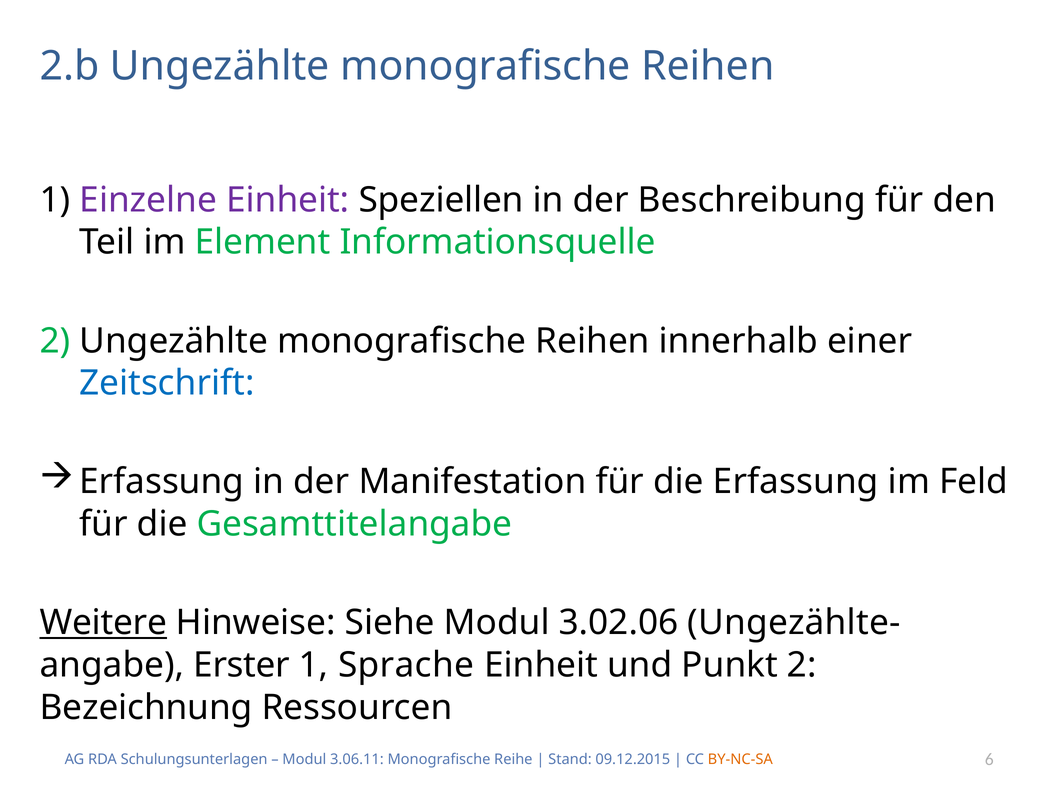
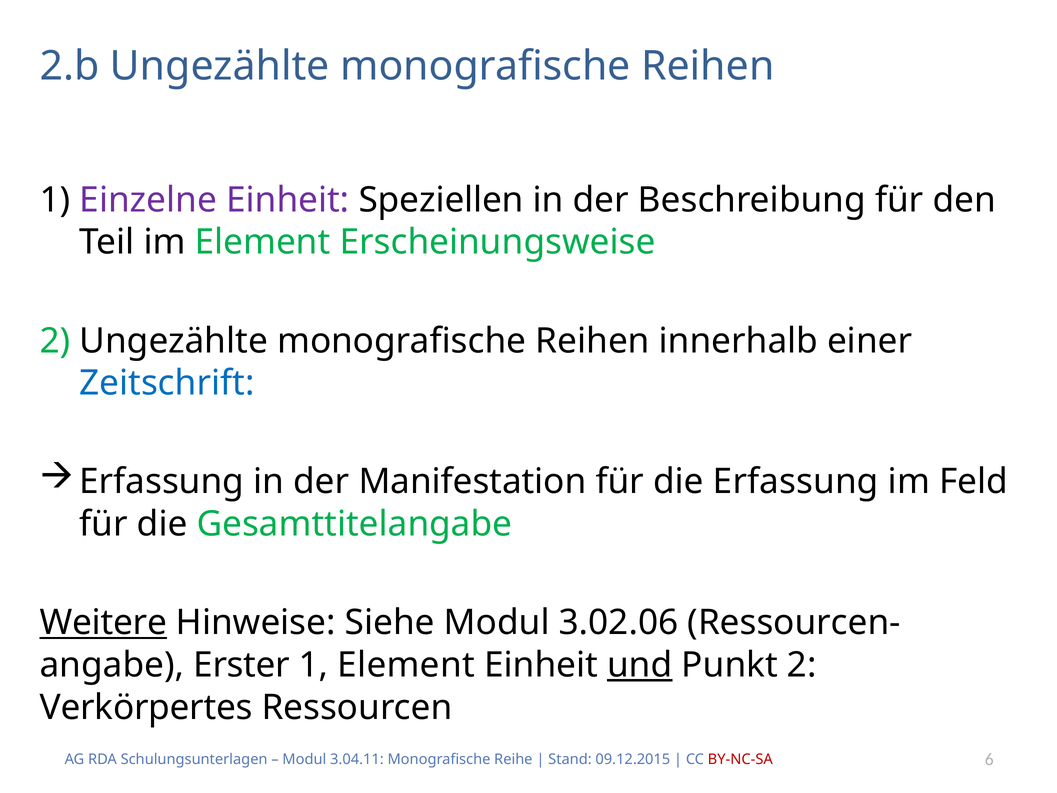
Informationsquelle: Informationsquelle -> Erscheinungsweise
Ungezählte-: Ungezählte- -> Ressourcen-
1 Sprache: Sprache -> Element
und underline: none -> present
Bezeichnung: Bezeichnung -> Verkörpertes
3.06.11: 3.06.11 -> 3.04.11
BY-NC-SA colour: orange -> red
